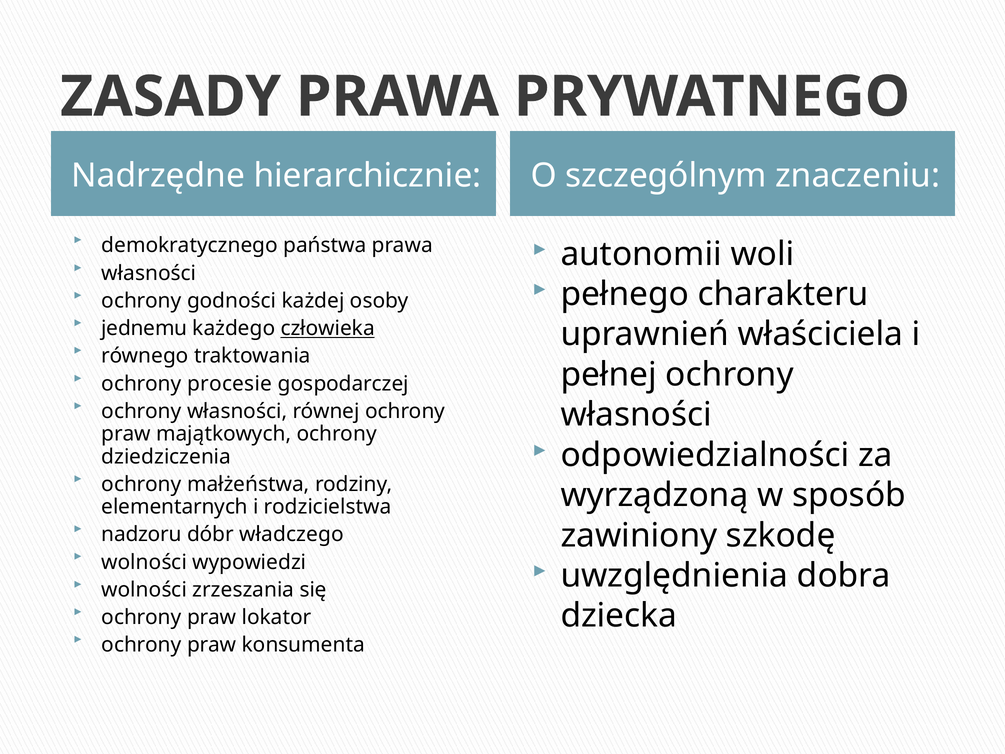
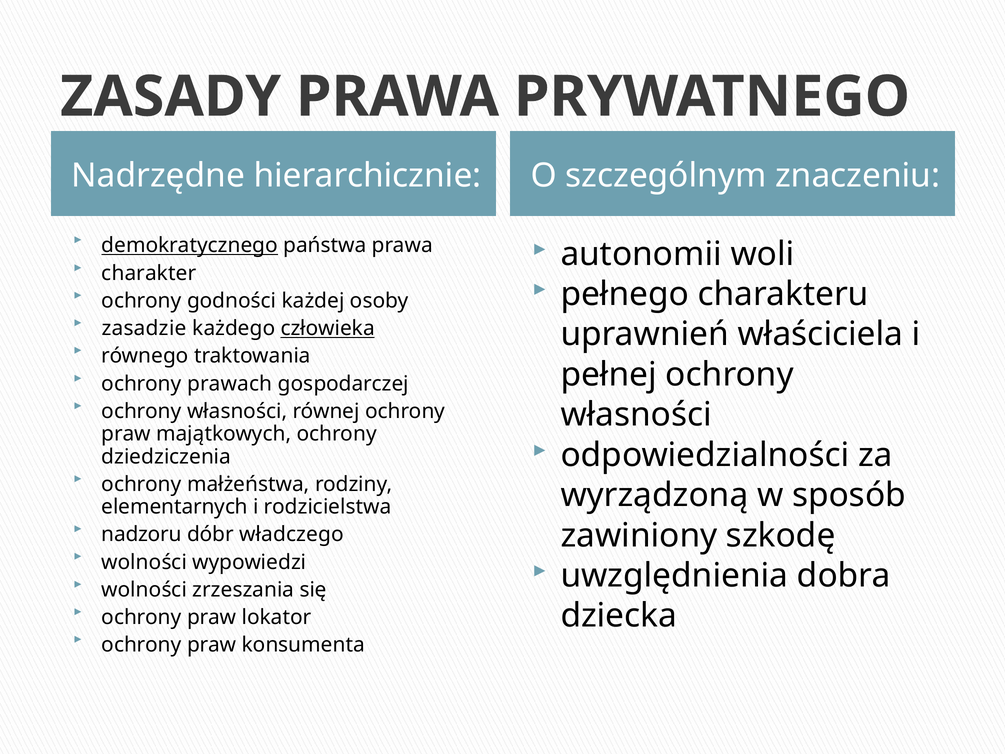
demokratycznego underline: none -> present
własności at (149, 273): własności -> charakter
jednemu: jednemu -> zasadzie
procesie: procesie -> prawach
